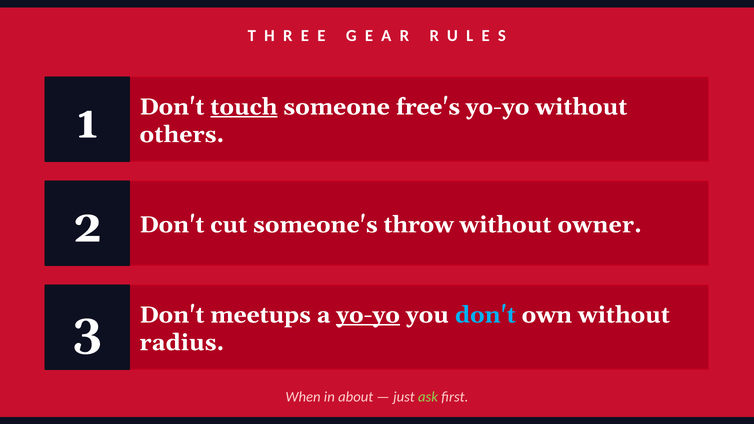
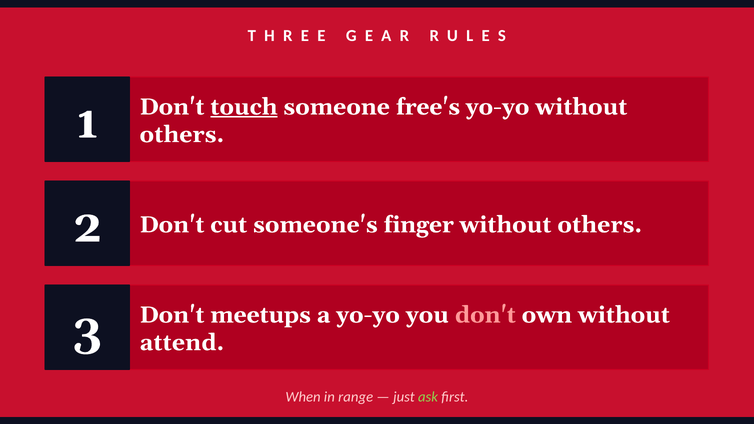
throw: throw -> finger
owner at (600, 225): owner -> others
yo-yo at (368, 315) underline: present -> none
don't at (485, 315) colour: light blue -> pink
radius: radius -> attend
about: about -> range
